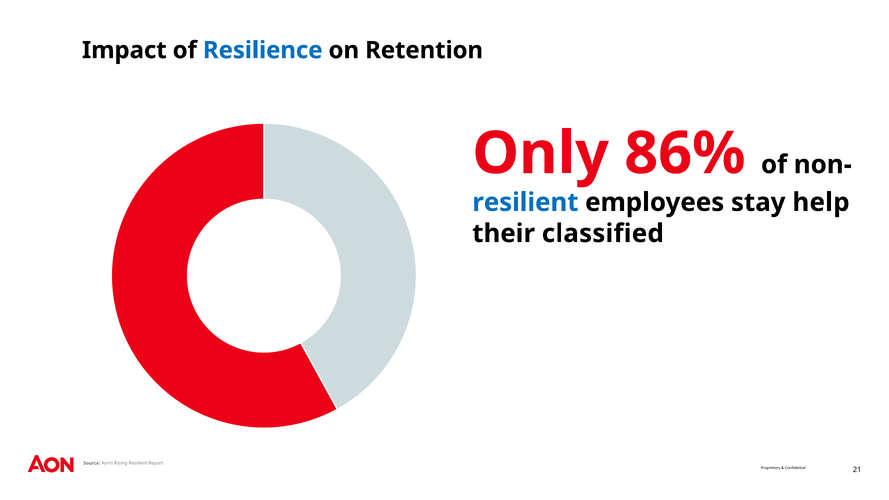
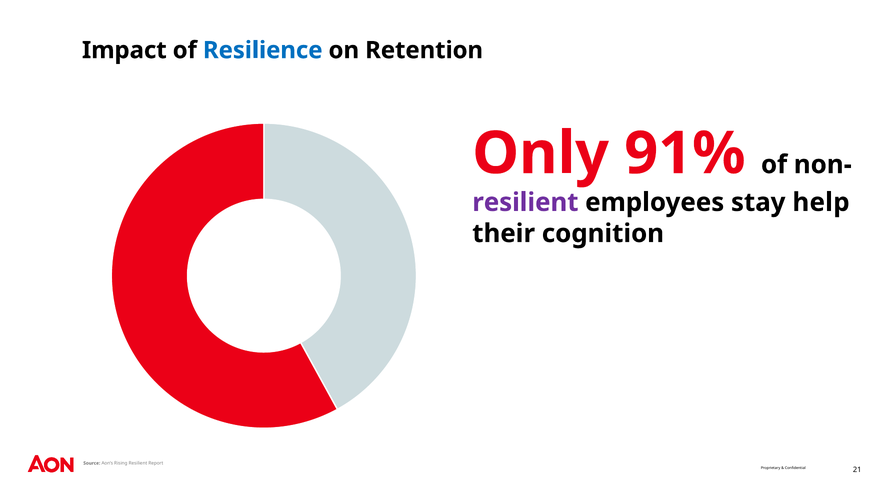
86%: 86% -> 91%
resilient at (525, 202) colour: blue -> purple
classified: classified -> cognition
